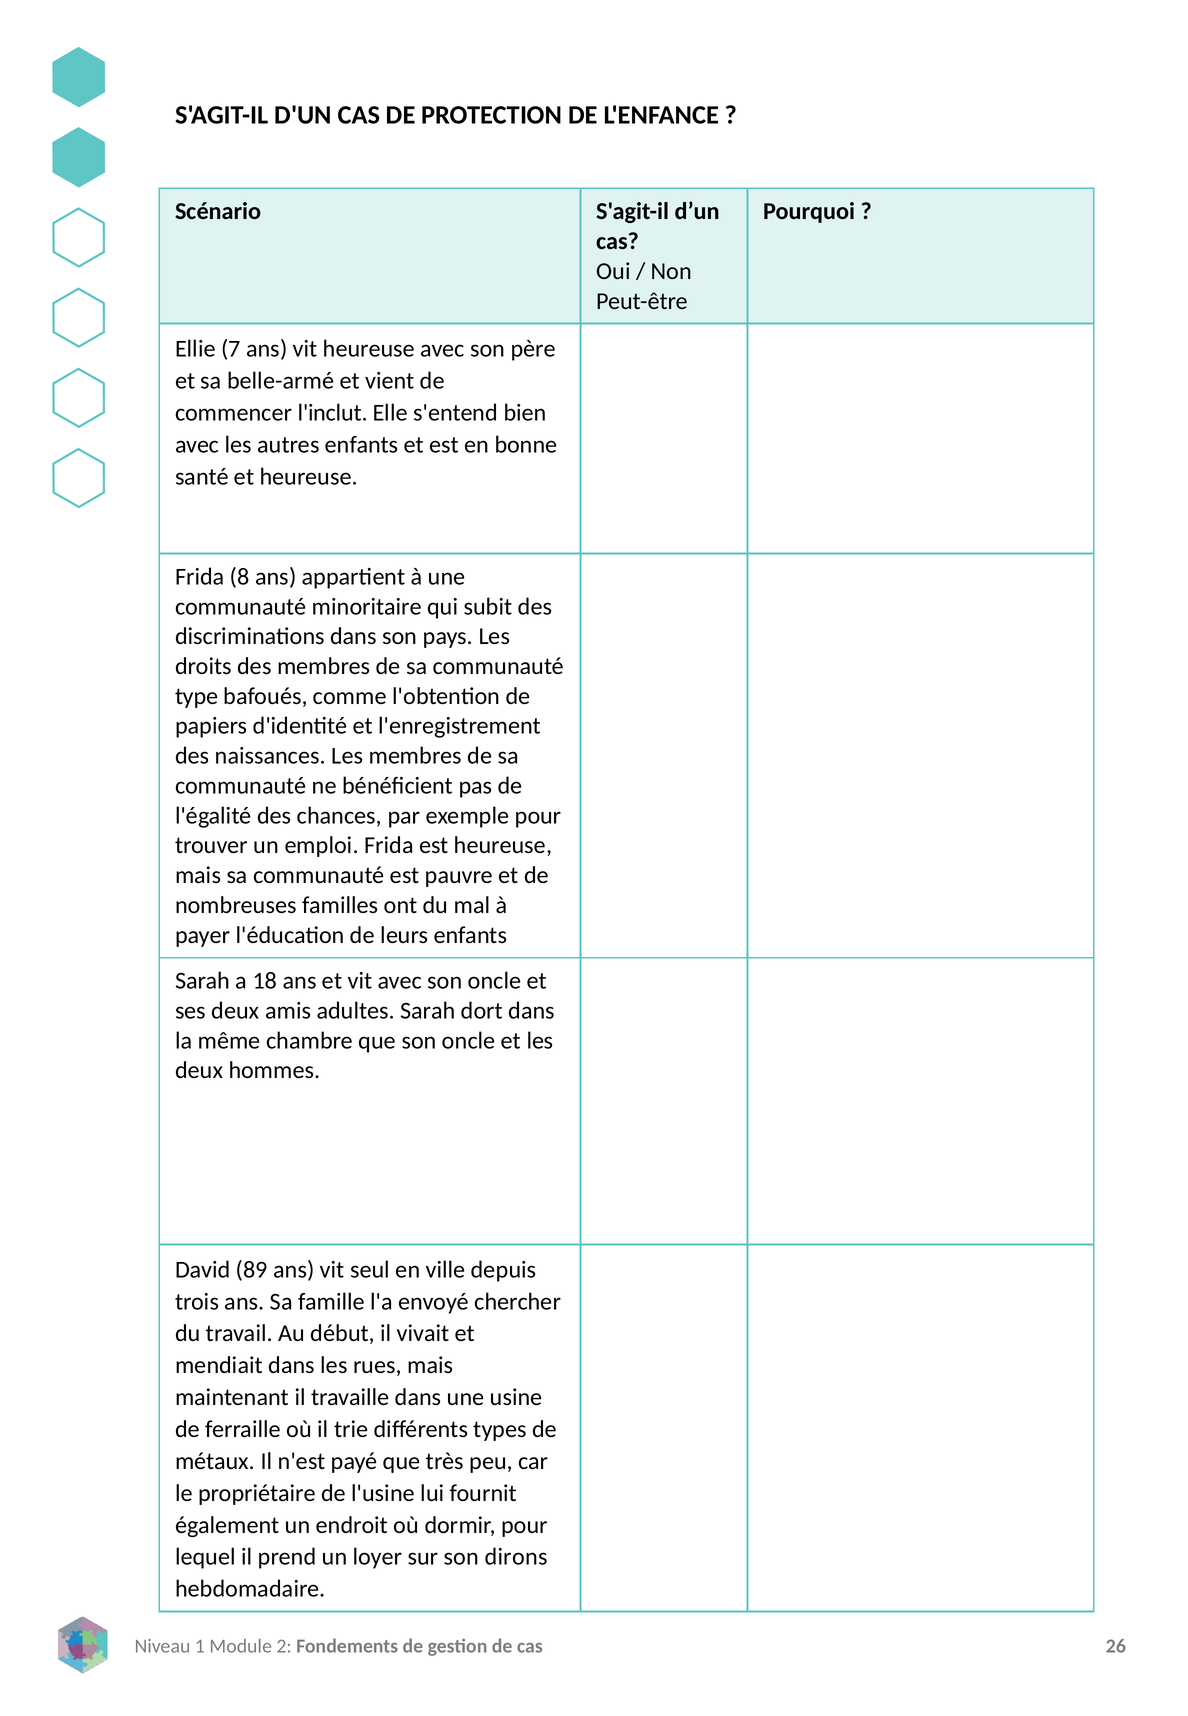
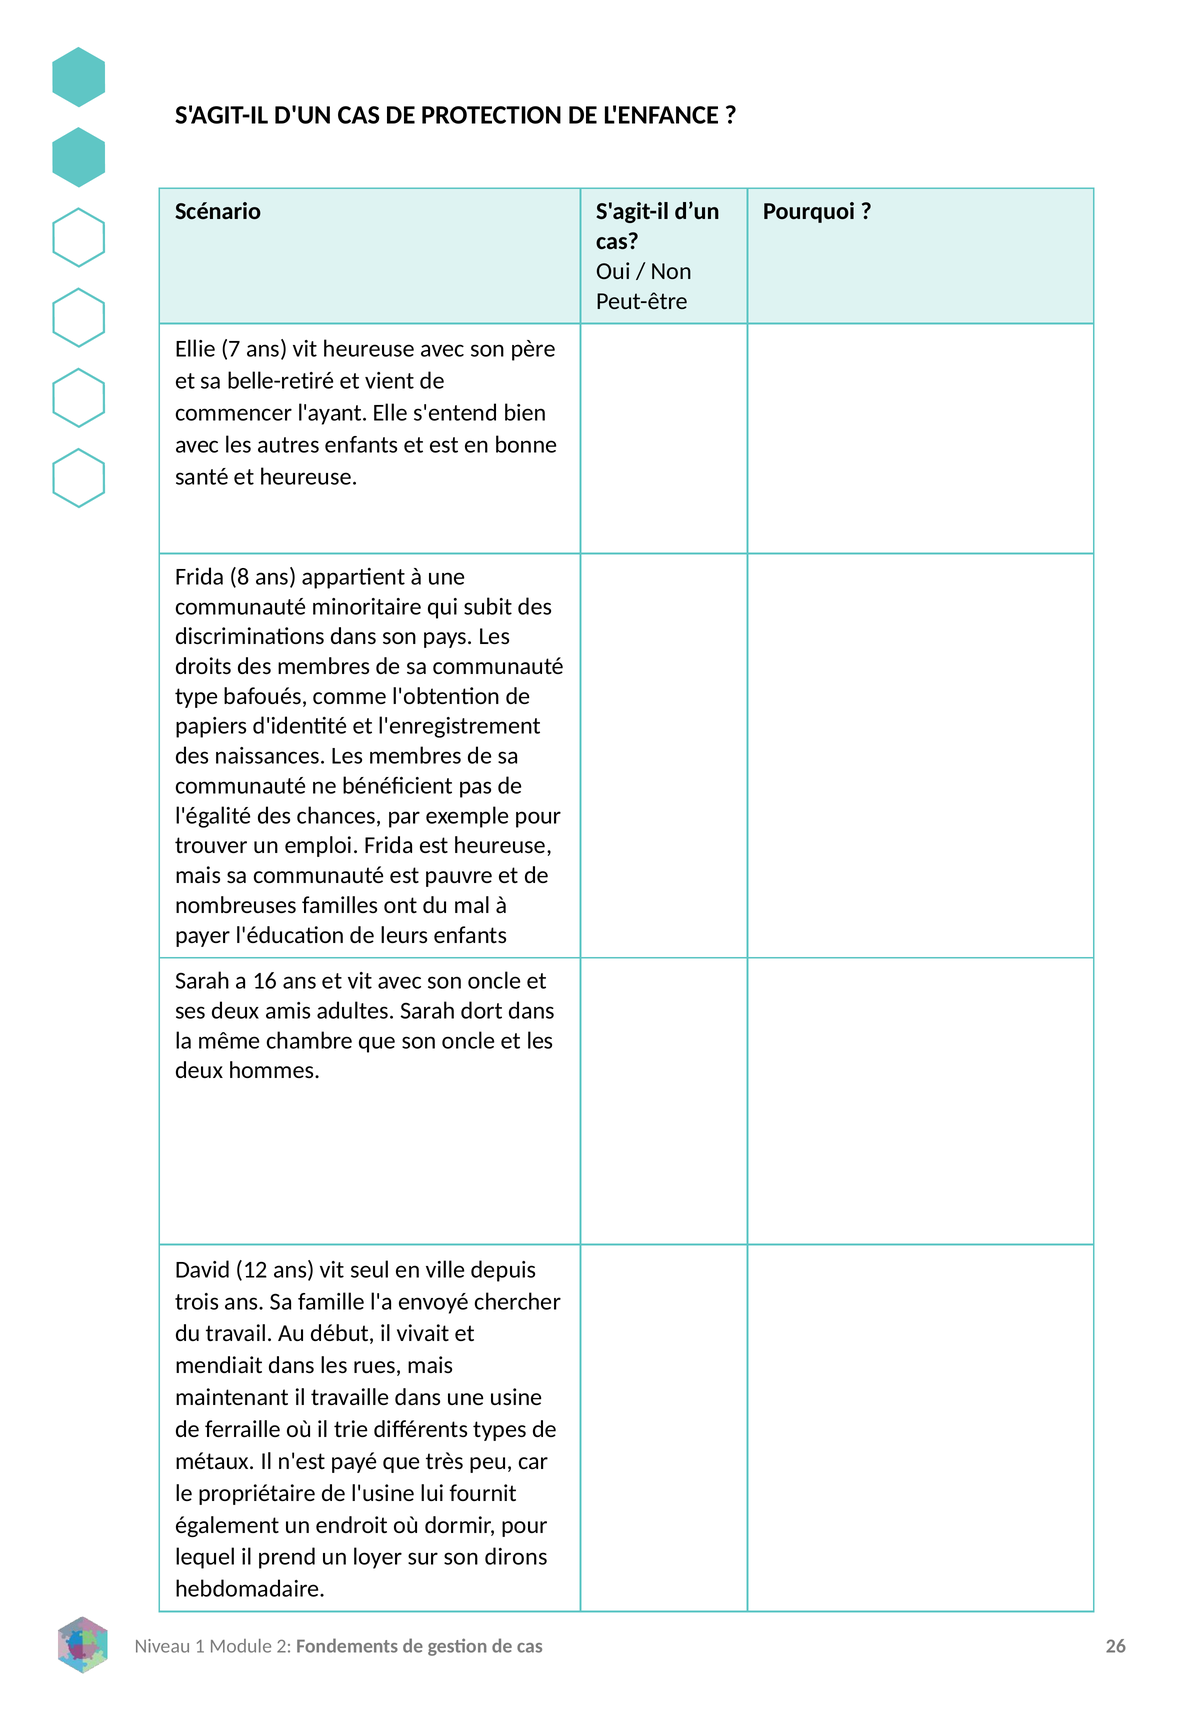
belle-armé: belle-armé -> belle-retiré
l'inclut: l'inclut -> l'ayant
18: 18 -> 16
89: 89 -> 12
